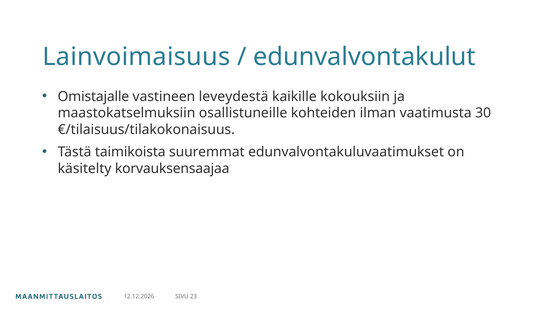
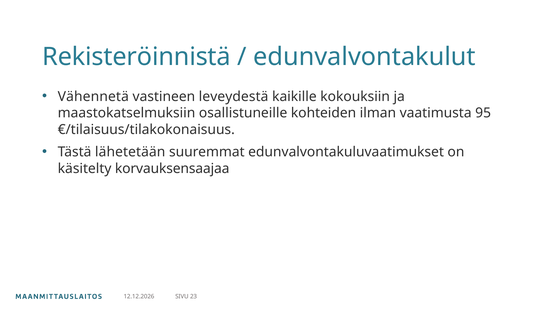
Lainvoimaisuus: Lainvoimaisuus -> Rekisteröinnistä
Omistajalle: Omistajalle -> Vähennetä
30: 30 -> 95
taimikoista: taimikoista -> lähetetään
